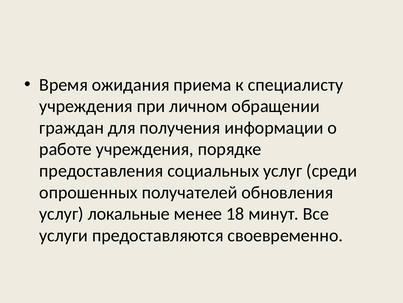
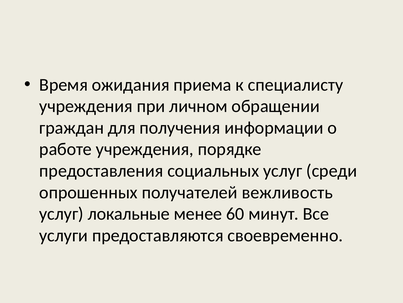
обновления: обновления -> вежливость
18: 18 -> 60
